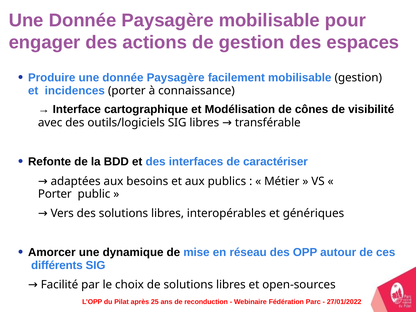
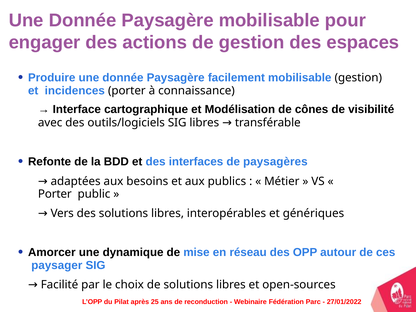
caractériser: caractériser -> paysagères
différents: différents -> paysager
